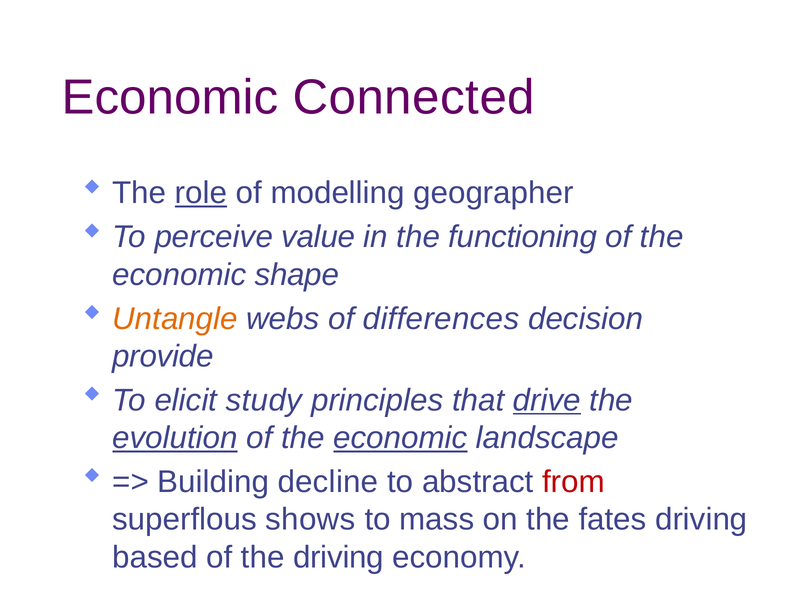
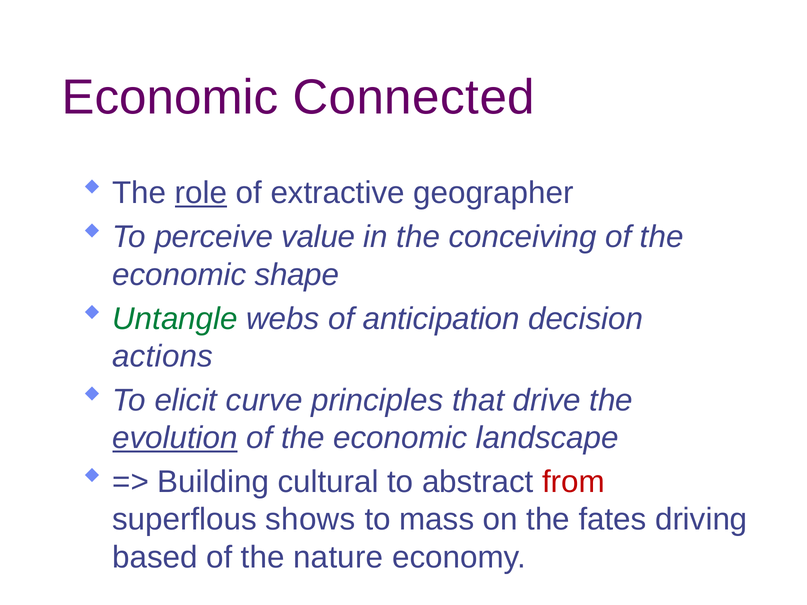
modelling: modelling -> extractive
functioning: functioning -> conceiving
Untangle colour: orange -> green
differences: differences -> anticipation
provide: provide -> actions
study: study -> curve
drive underline: present -> none
economic at (400, 438) underline: present -> none
decline: decline -> cultural
the driving: driving -> nature
